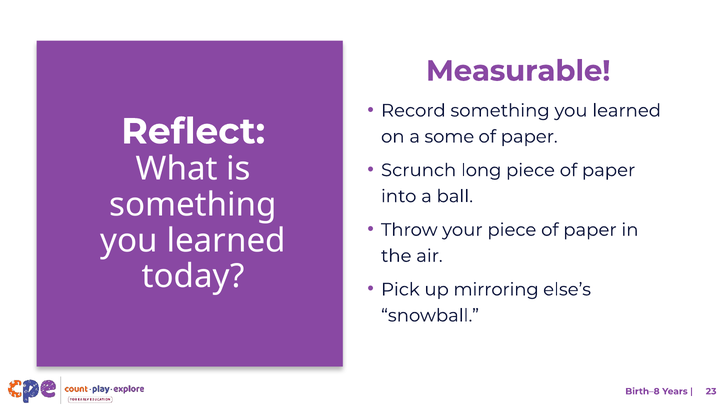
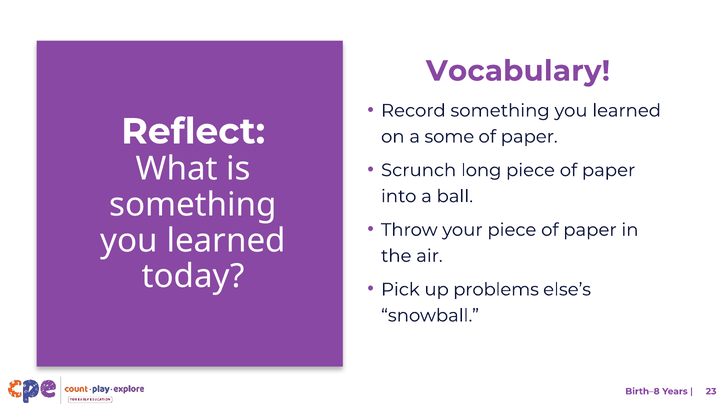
Measurable: Measurable -> Vocabulary
mirroring: mirroring -> problems
